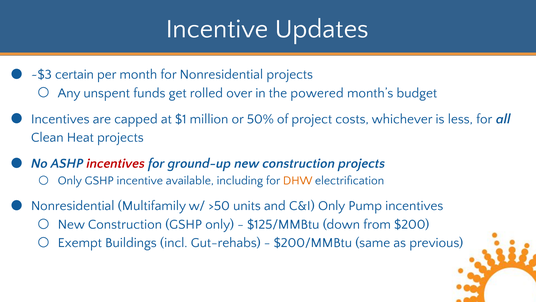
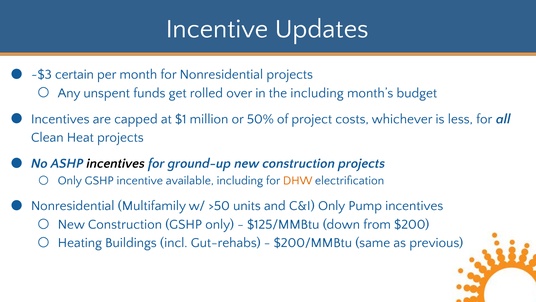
the powered: powered -> including
incentives at (116, 163) colour: red -> black
Exempt: Exempt -> Heating
